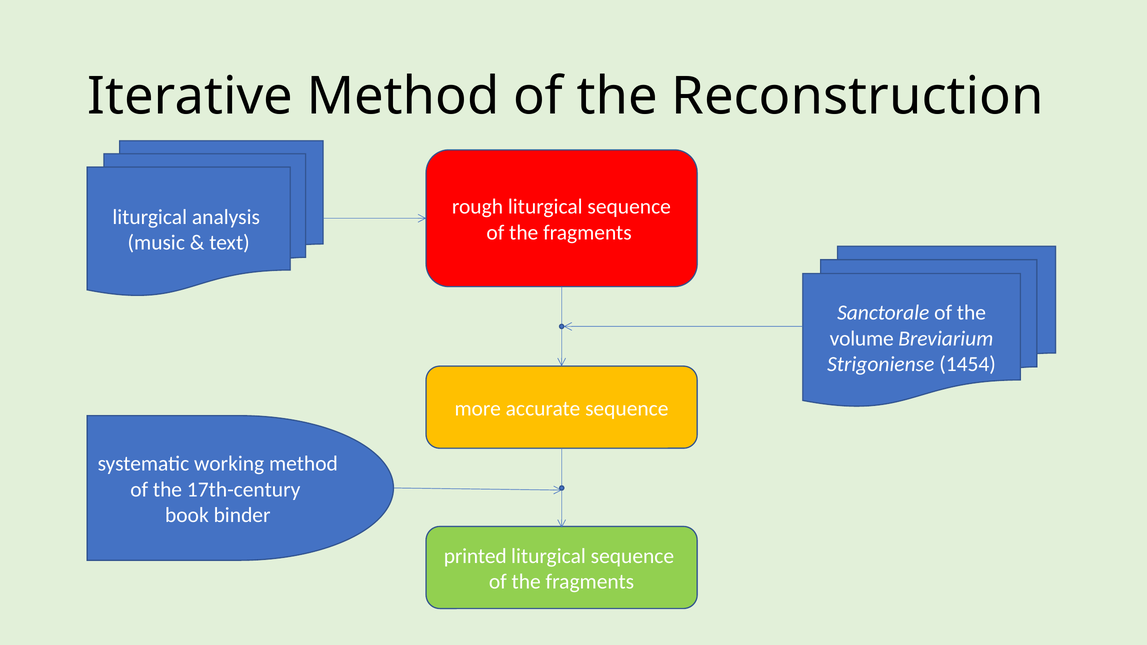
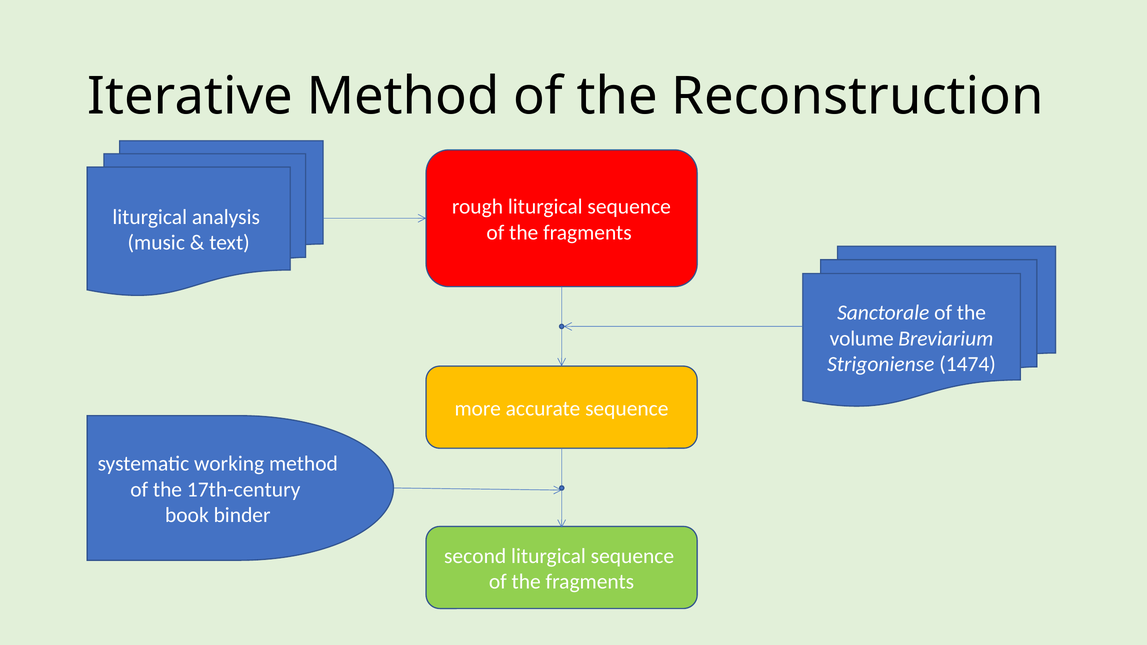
1454: 1454 -> 1474
printed: printed -> second
